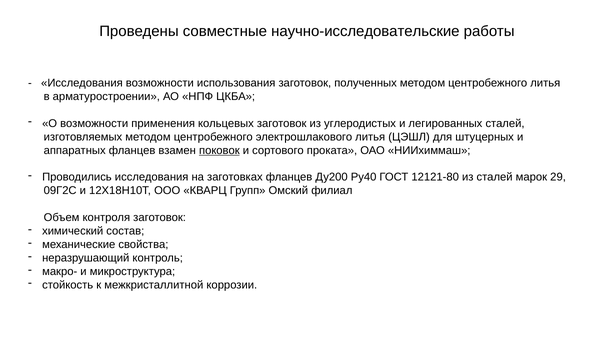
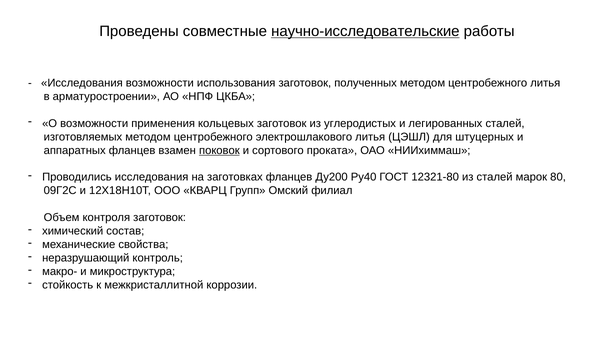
научно-исследовательские underline: none -> present
12121-80: 12121-80 -> 12321-80
29: 29 -> 80
